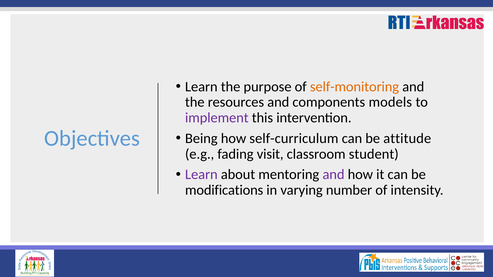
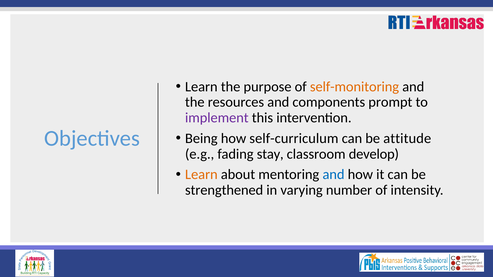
models: models -> prompt
visit: visit -> stay
student: student -> develop
Learn at (201, 175) colour: purple -> orange
and at (333, 175) colour: purple -> blue
modifications: modifications -> strengthened
